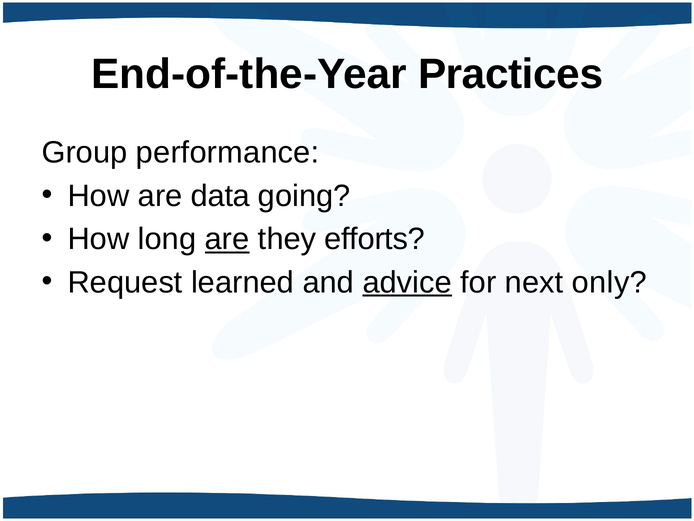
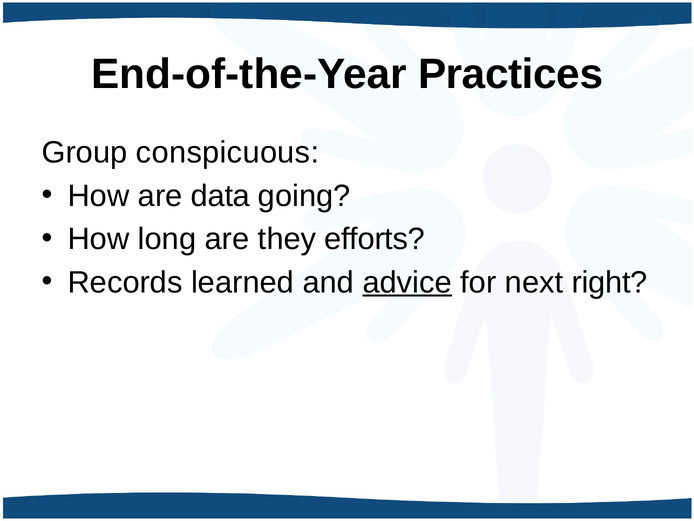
performance: performance -> conspicuous
are at (227, 239) underline: present -> none
Request: Request -> Records
only: only -> right
